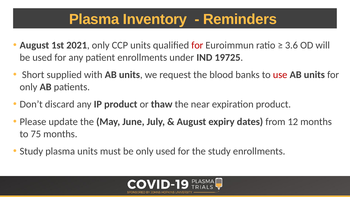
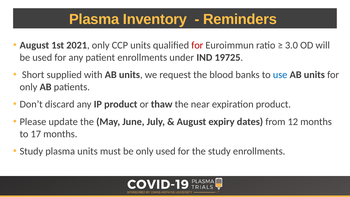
3.6: 3.6 -> 3.0
use colour: red -> blue
75: 75 -> 17
